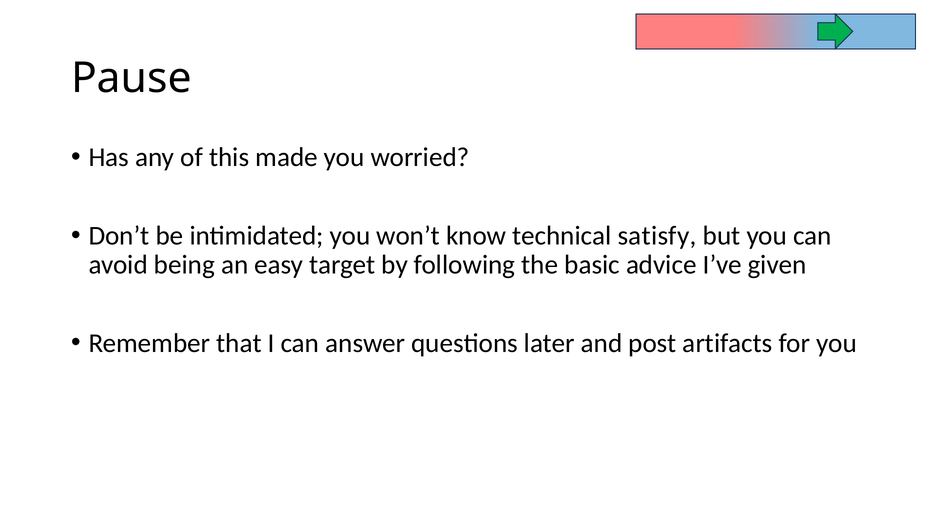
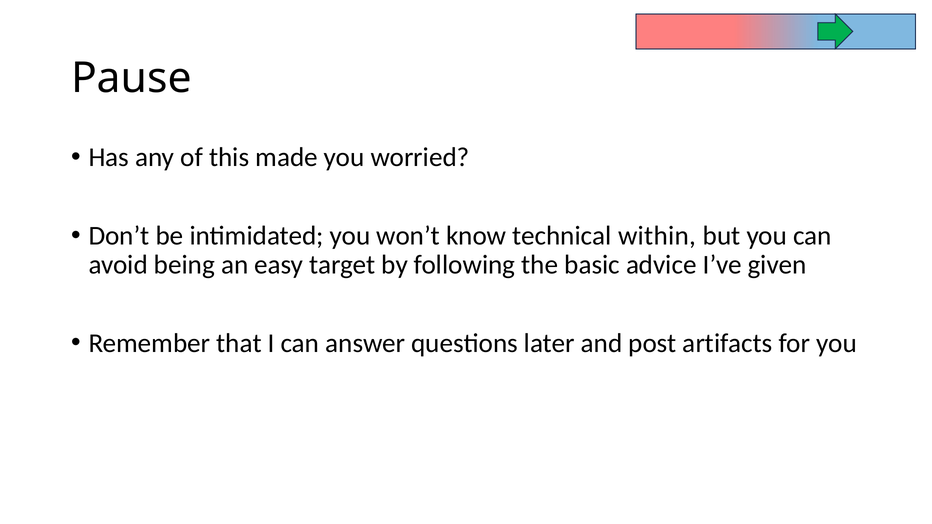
satisfy: satisfy -> within
